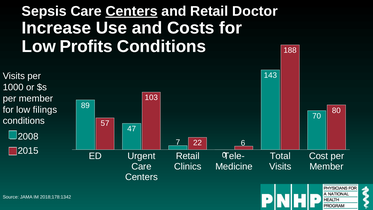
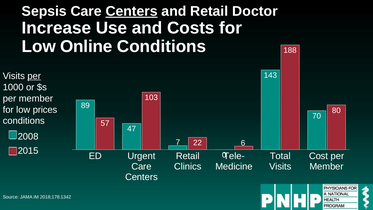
Profits: Profits -> Online
per at (34, 76) underline: none -> present
filings: filings -> prices
